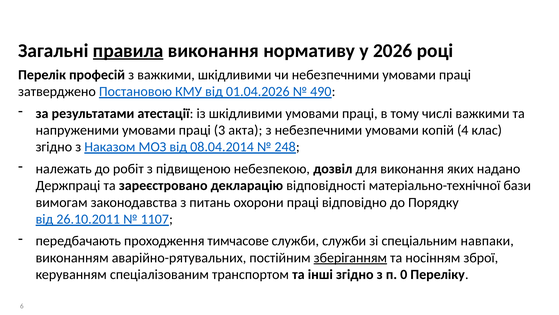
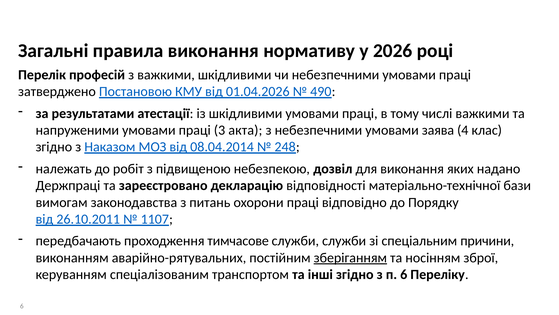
правила underline: present -> none
копій: копій -> заява
навпаки: навпаки -> причини
п 0: 0 -> 6
